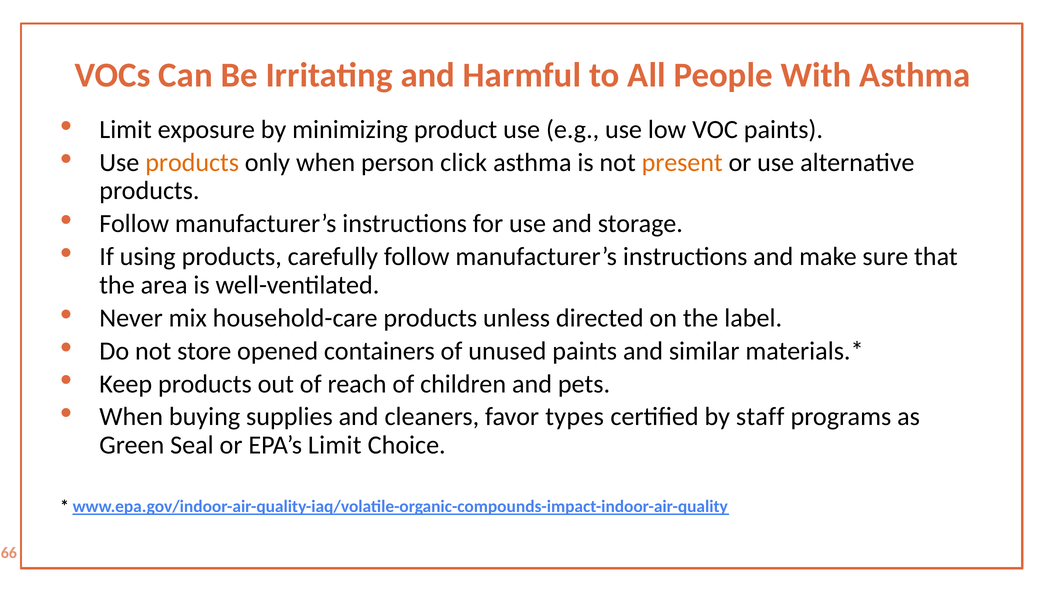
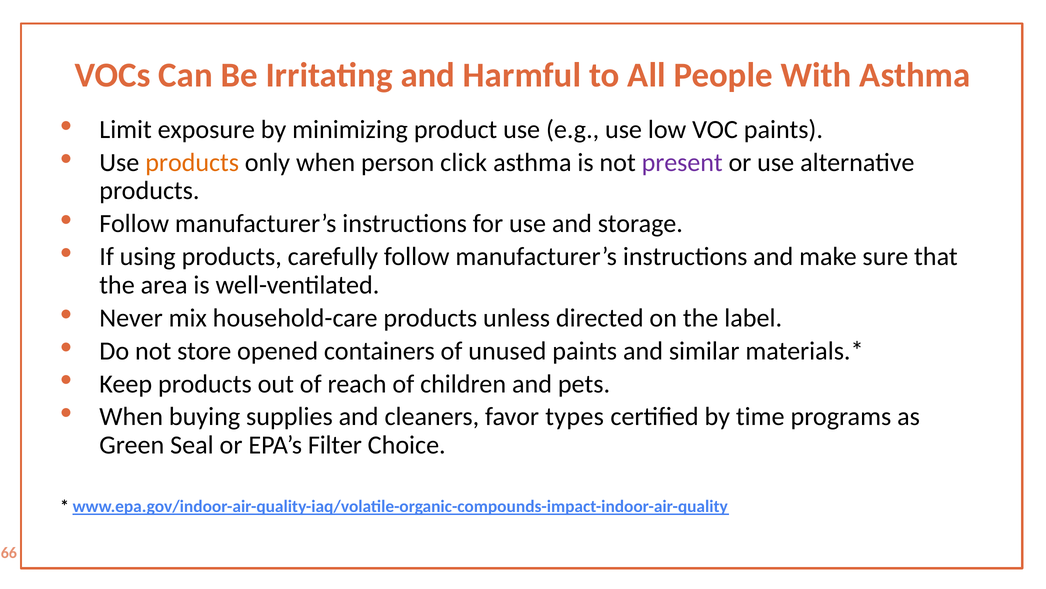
present colour: orange -> purple
staff: staff -> time
EPA’s Limit: Limit -> Filter
